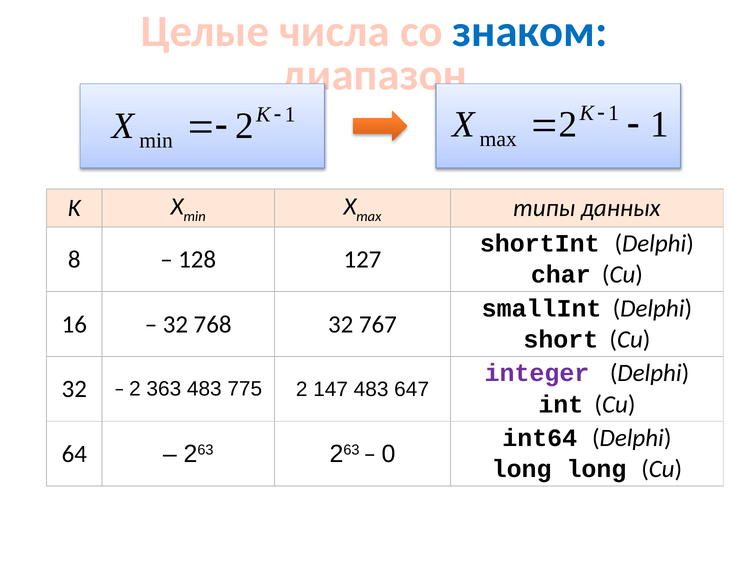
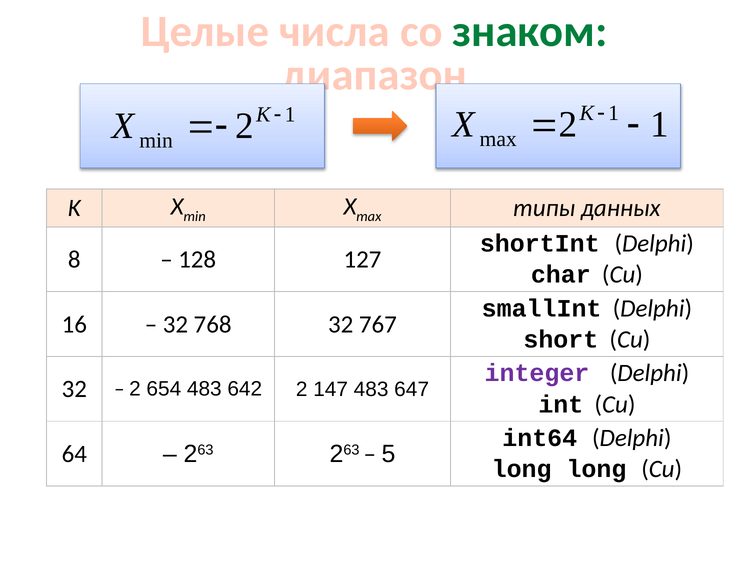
знаком colour: blue -> green
363: 363 -> 654
775: 775 -> 642
0: 0 -> 5
